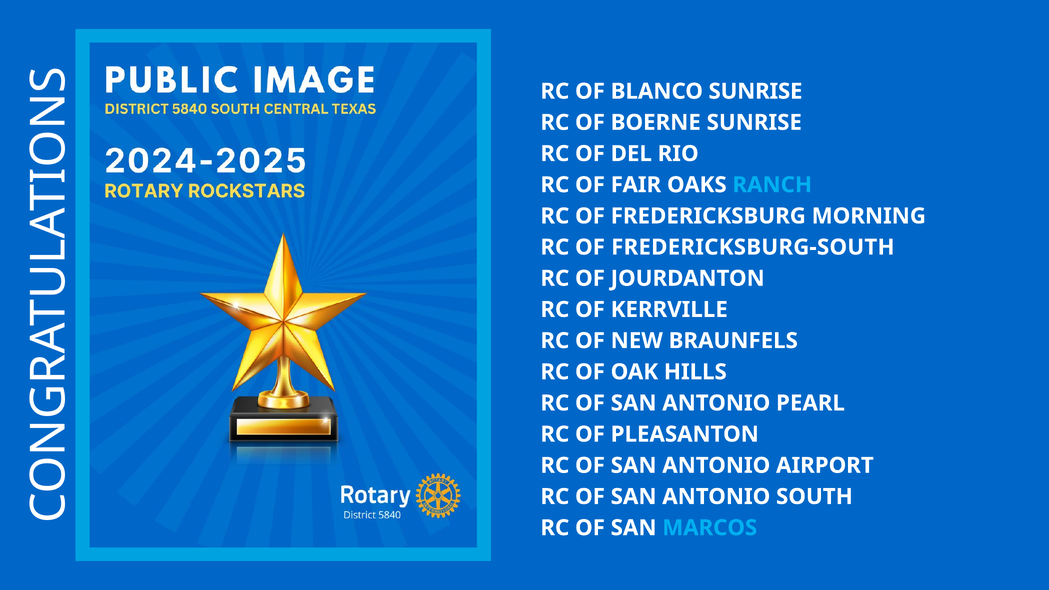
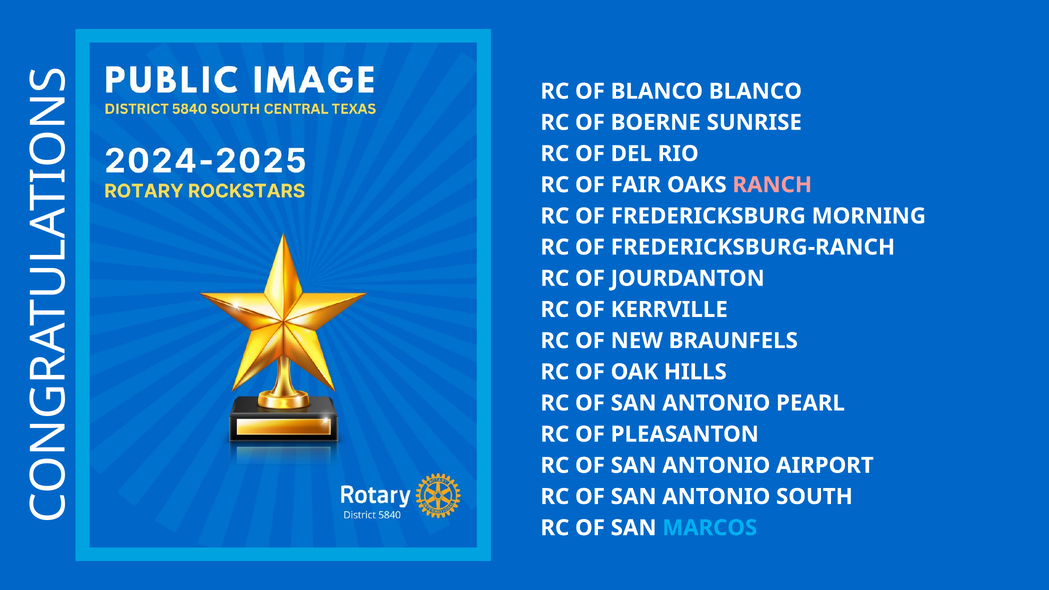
BLANCO SUNRISE: SUNRISE -> BLANCO
RANCH colour: light blue -> pink
FREDERICKSBURG-SOUTH: FREDERICKSBURG-SOUTH -> FREDERICKSBURG-RANCH
